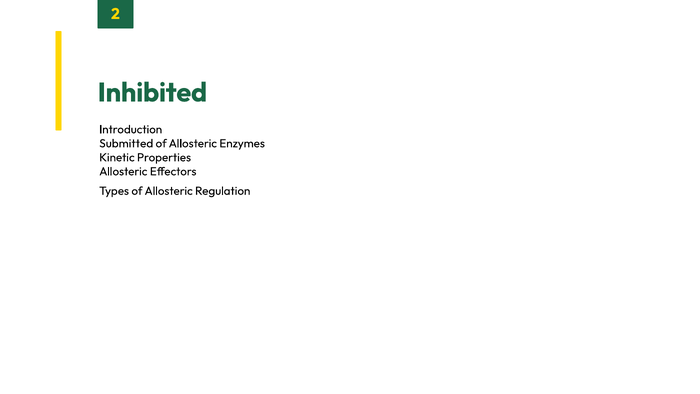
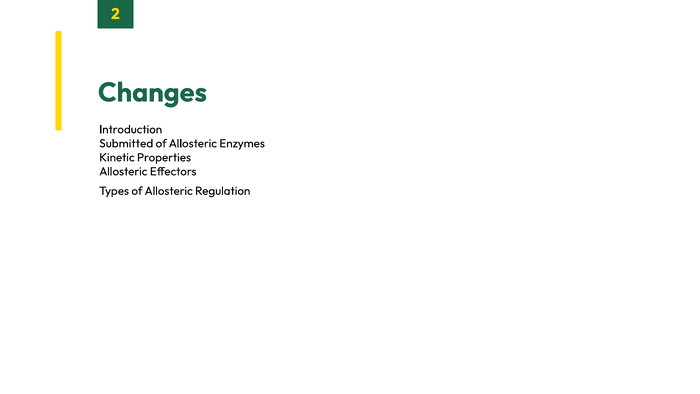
Inhibited: Inhibited -> Changes
